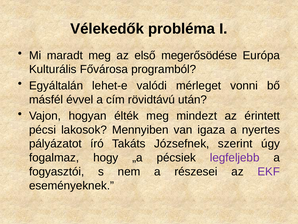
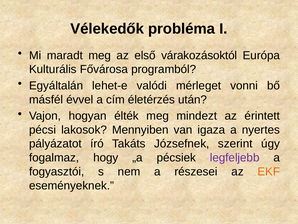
megerősödése: megerősödése -> várakozásoktól
rövidtávú: rövidtávú -> életérzés
EKF colour: purple -> orange
